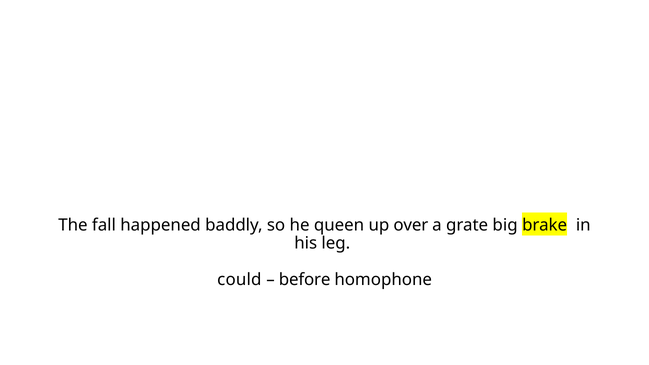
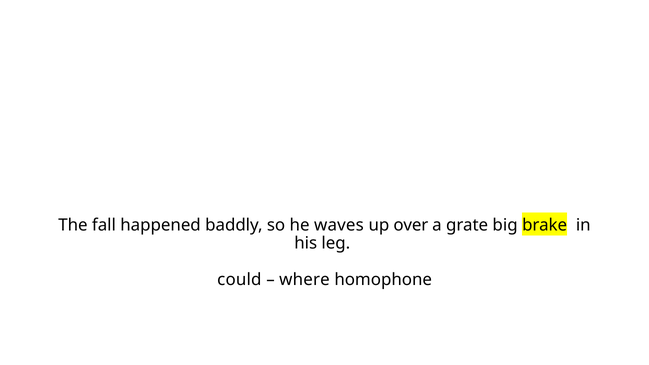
queen: queen -> waves
before: before -> where
